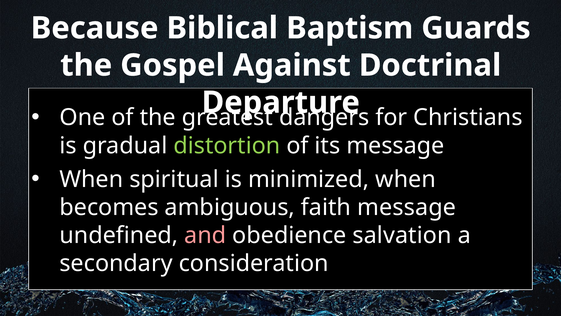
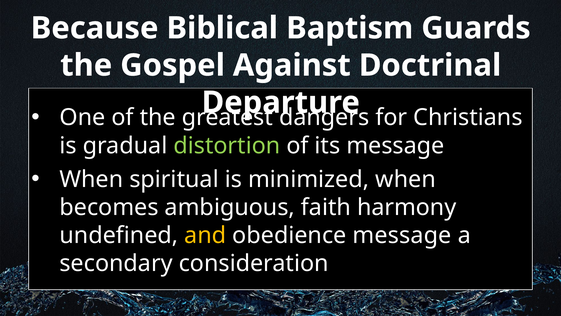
faith message: message -> harmony
and colour: pink -> yellow
obedience salvation: salvation -> message
